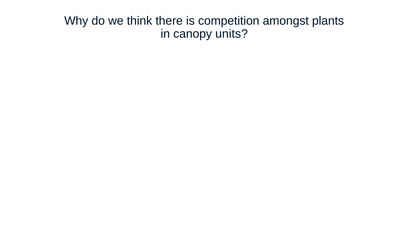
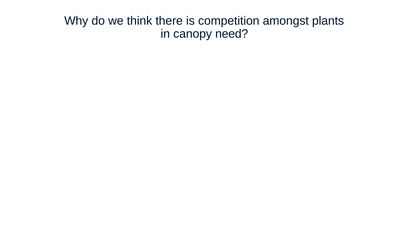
units: units -> need
